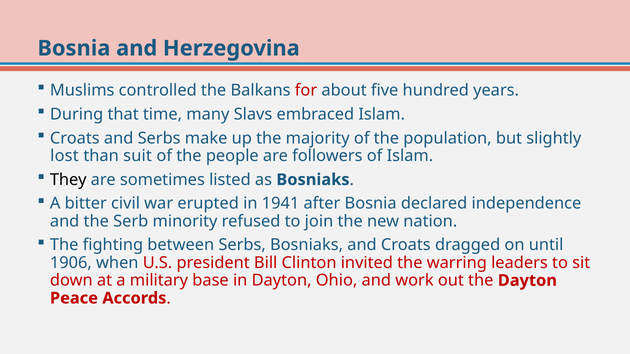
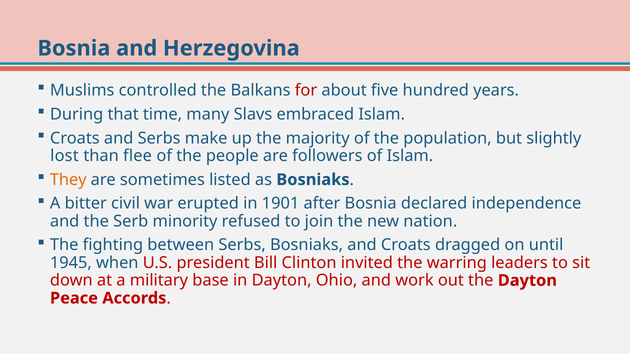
suit: suit -> flee
They colour: black -> orange
1941: 1941 -> 1901
1906: 1906 -> 1945
